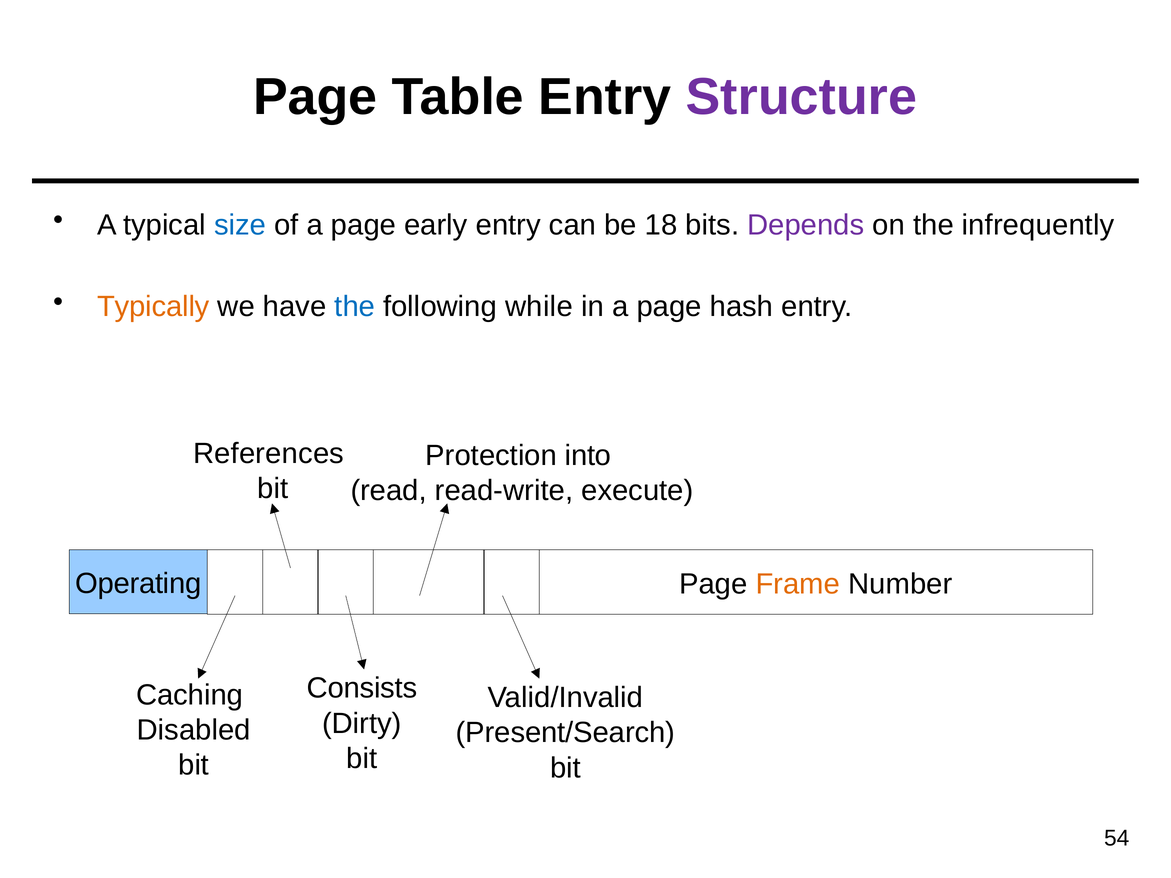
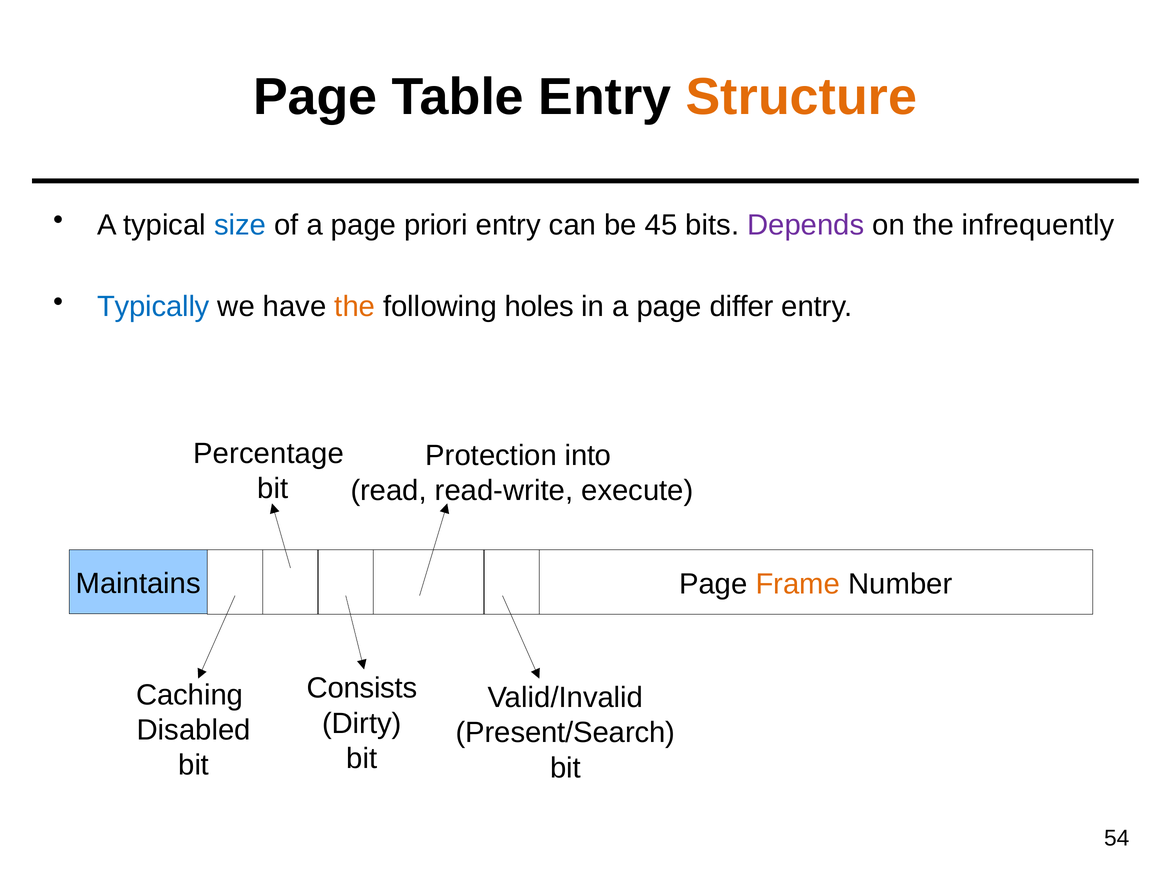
Structure colour: purple -> orange
early: early -> priori
18: 18 -> 45
Typically colour: orange -> blue
the at (355, 307) colour: blue -> orange
while: while -> holes
hash: hash -> differ
References: References -> Percentage
Operating: Operating -> Maintains
